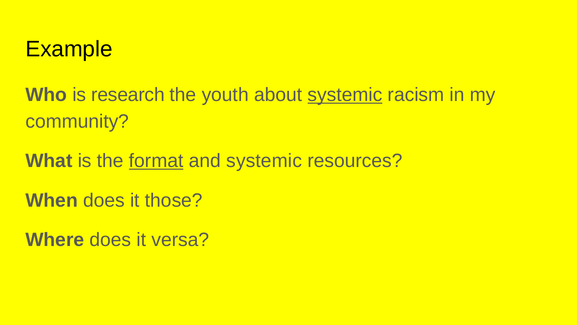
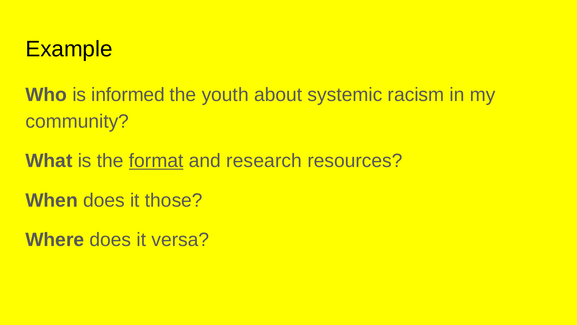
research: research -> informed
systemic at (345, 95) underline: present -> none
and systemic: systemic -> research
